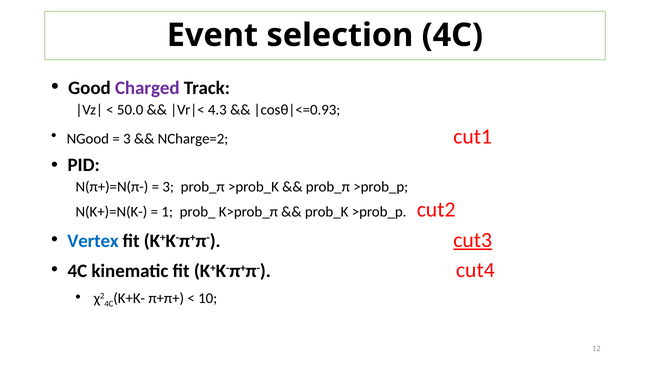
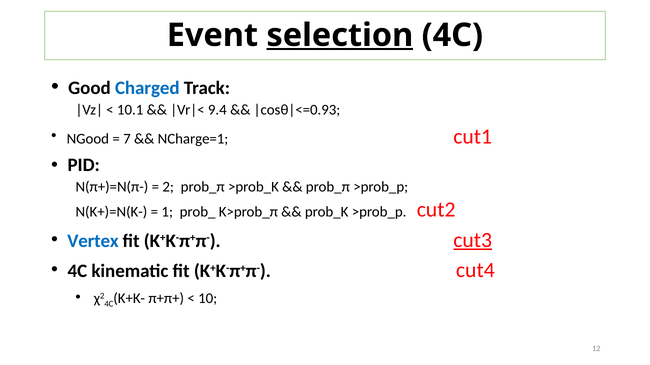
selection underline: none -> present
Charged colour: purple -> blue
50.0: 50.0 -> 10.1
4.3: 4.3 -> 9.4
3 at (127, 139): 3 -> 7
NCharge=2: NCharge=2 -> NCharge=1
3 at (168, 187): 3 -> 2
